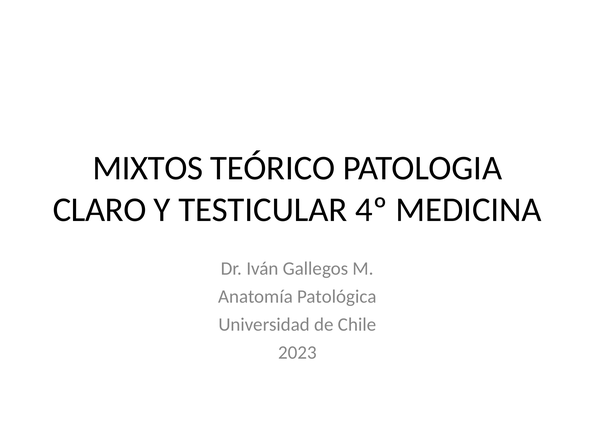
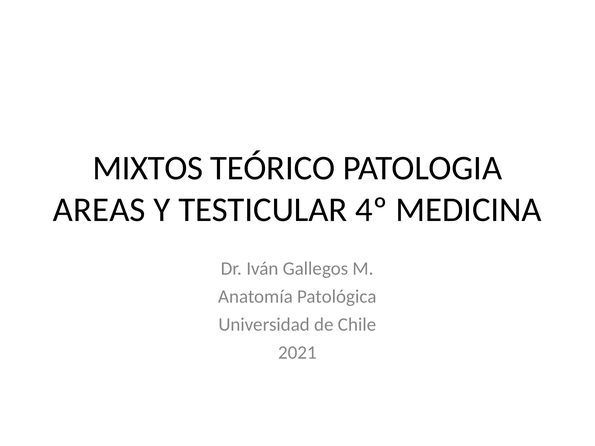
CLARO: CLARO -> AREAS
2023: 2023 -> 2021
